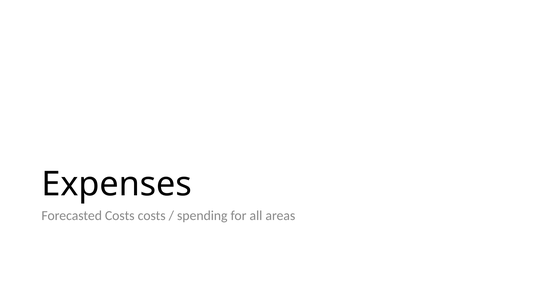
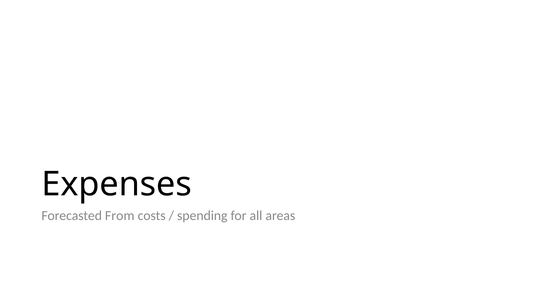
Forecasted Costs: Costs -> From
